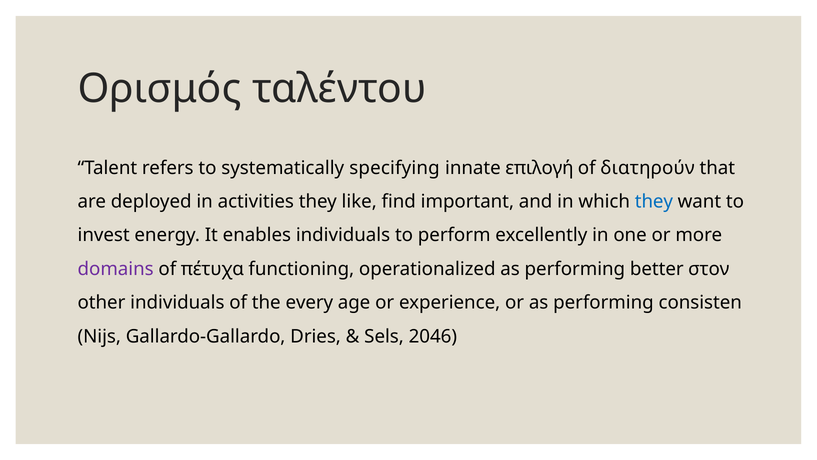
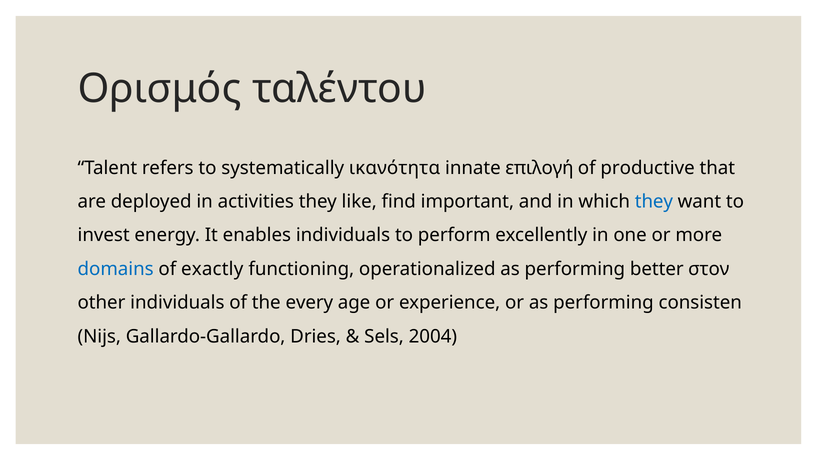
specifying: specifying -> ικανότητα
διατηρούν: διατηρούν -> productive
domains colour: purple -> blue
πέτυχα: πέτυχα -> exactly
2046: 2046 -> 2004
